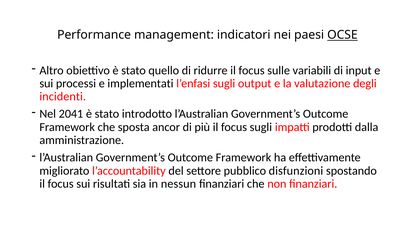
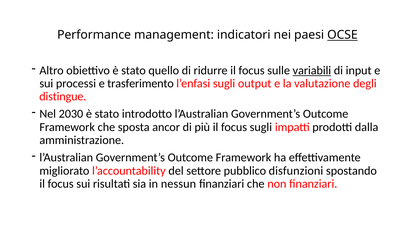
variabili underline: none -> present
implementati: implementati -> trasferimento
incidenti: incidenti -> distingue
2041: 2041 -> 2030
